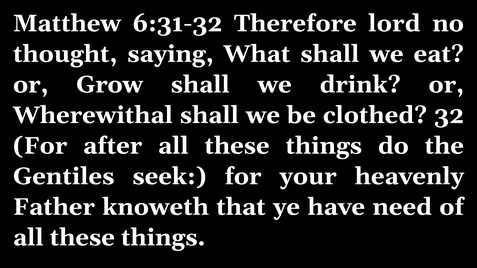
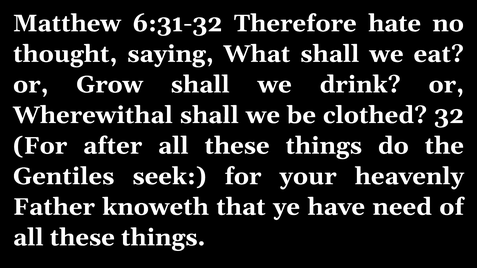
lord: lord -> hate
